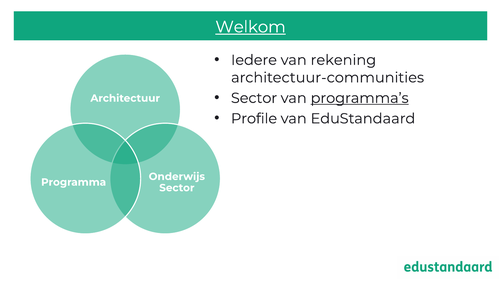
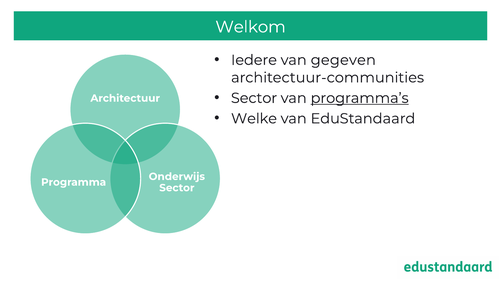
Welkom underline: present -> none
rekening: rekening -> gegeven
Profile: Profile -> Welke
